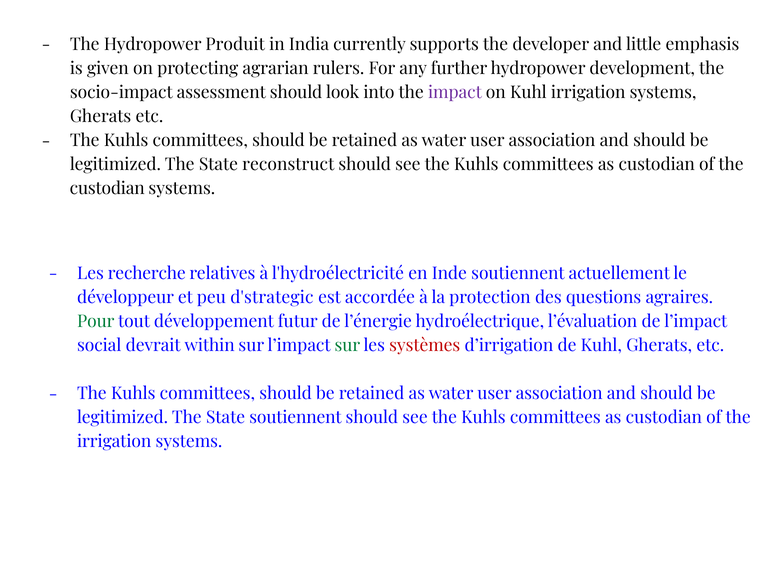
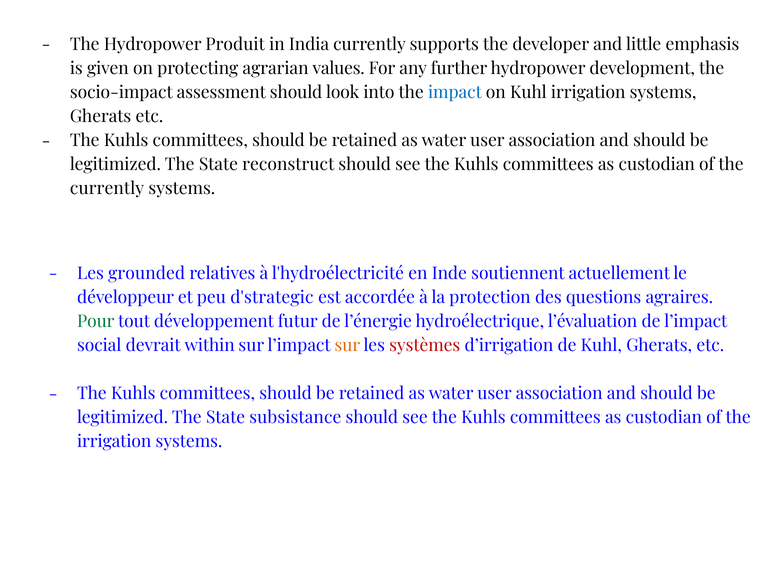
rulers: rulers -> values
impact colour: purple -> blue
custodian at (107, 189): custodian -> currently
recherche: recherche -> grounded
sur at (347, 346) colour: green -> orange
State soutiennent: soutiennent -> subsistance
